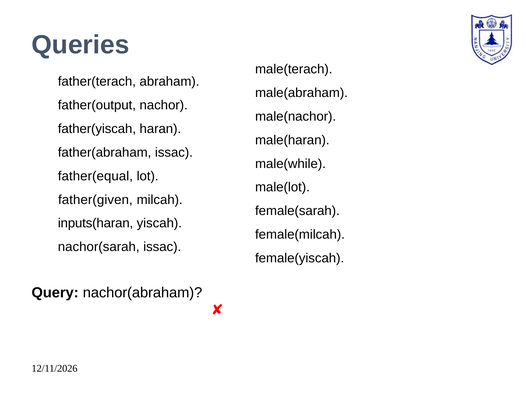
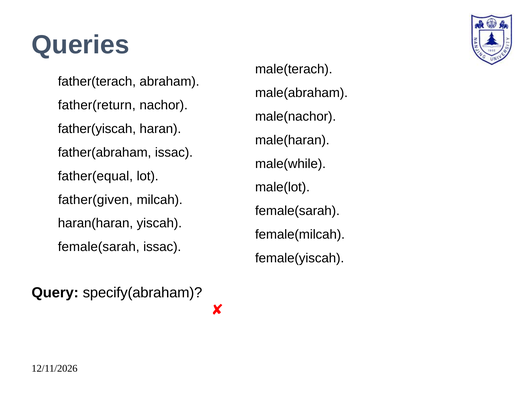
father(output: father(output -> father(return
inputs(haran: inputs(haran -> haran(haran
nachor(sarah at (99, 247): nachor(sarah -> female(sarah
nachor(abraham: nachor(abraham -> specify(abraham
